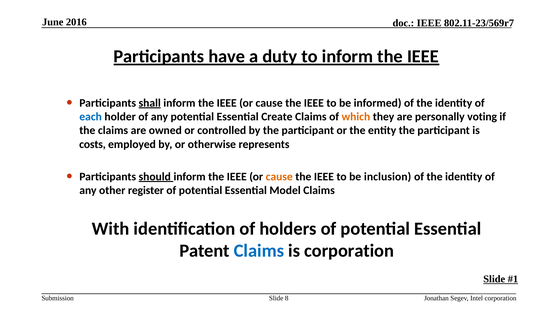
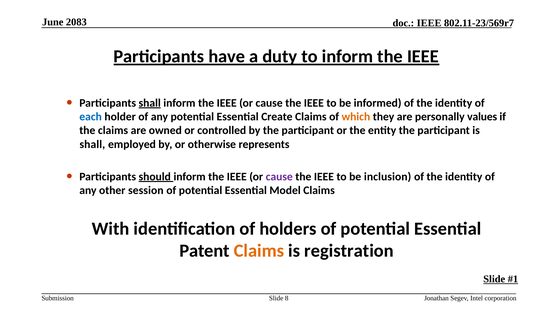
2016: 2016 -> 2083
voting: voting -> values
costs at (92, 144): costs -> shall
cause at (279, 177) colour: orange -> purple
register: register -> session
Claims at (259, 251) colour: blue -> orange
is corporation: corporation -> registration
